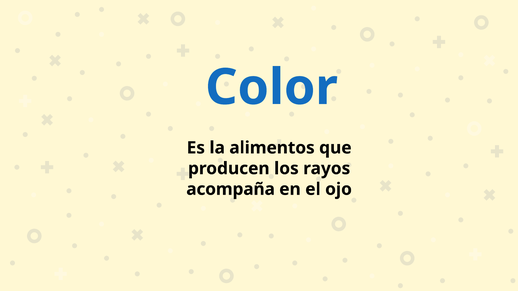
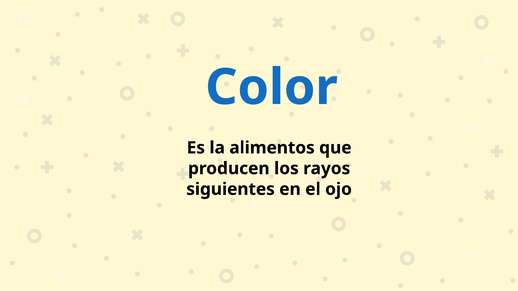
acompaña: acompaña -> siguientes
